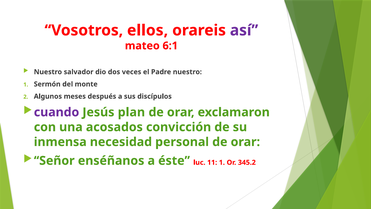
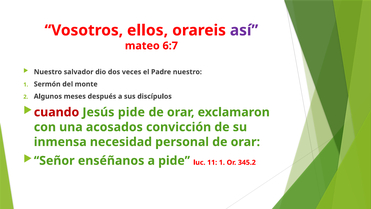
6:1: 6:1 -> 6:7
cuando colour: purple -> red
Jesús plan: plan -> pide
a éste: éste -> pide
